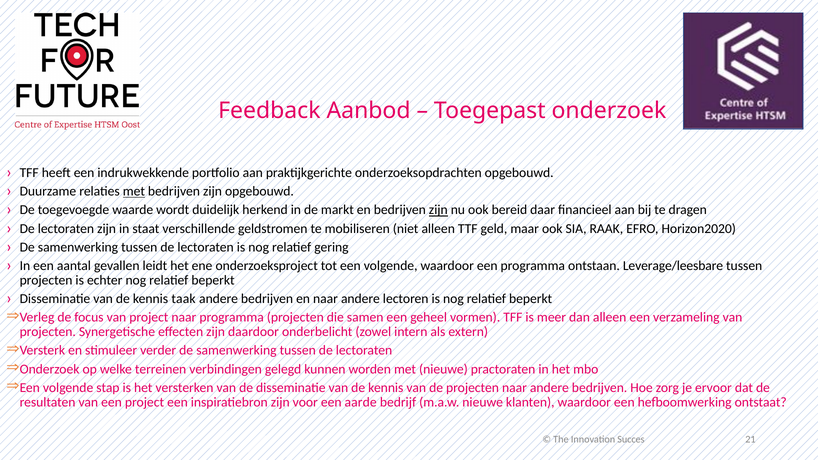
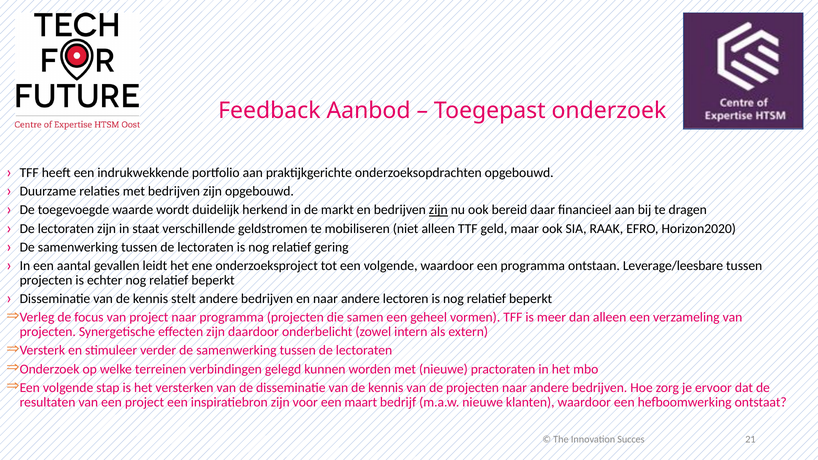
met at (134, 192) underline: present -> none
taak: taak -> stelt
aarde: aarde -> maart
